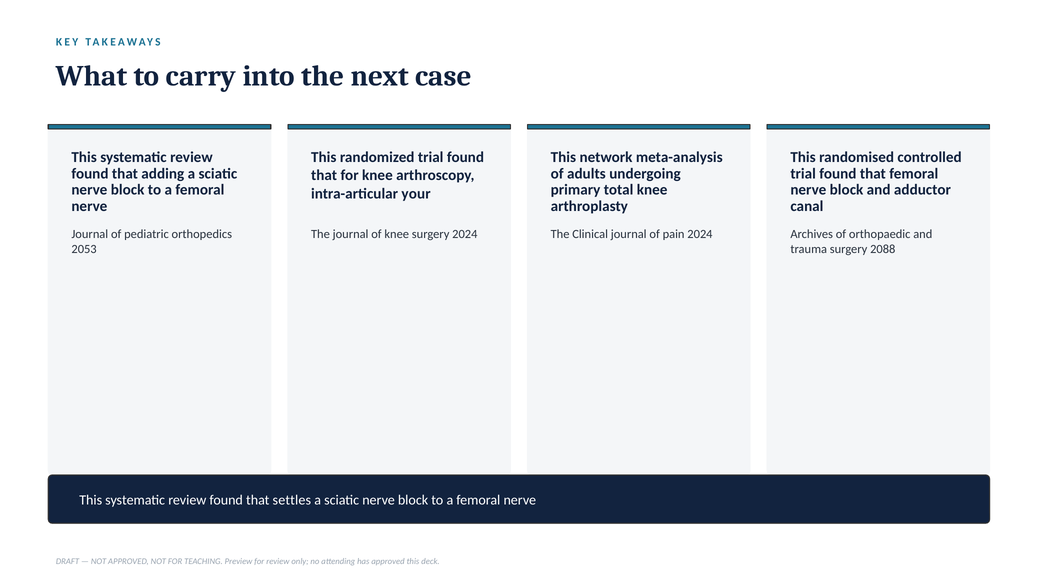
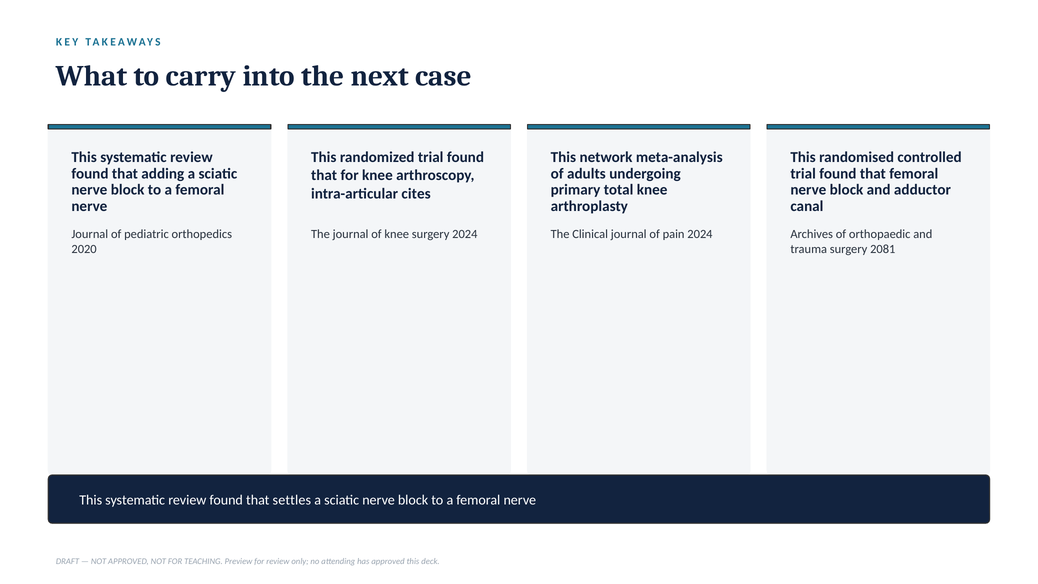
your: your -> cites
2053: 2053 -> 2020
2088: 2088 -> 2081
